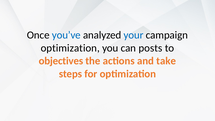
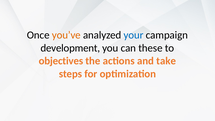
you’ve colour: blue -> orange
optimization at (70, 48): optimization -> development
posts: posts -> these
